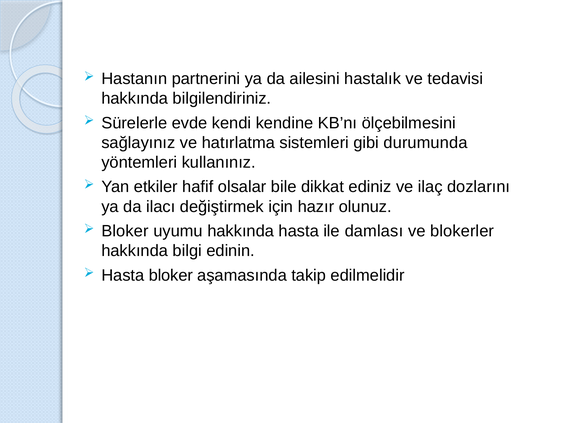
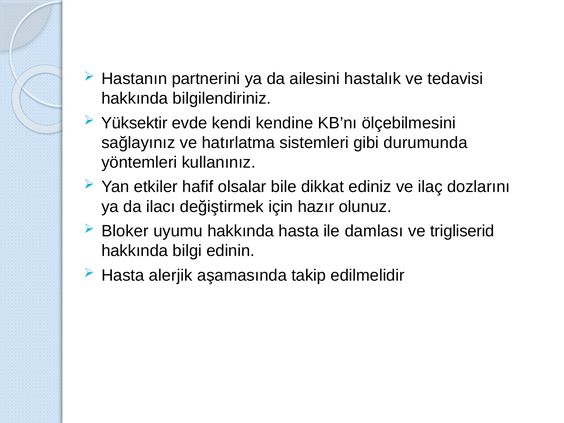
Sürelerle: Sürelerle -> Yüksektir
blokerler: blokerler -> trigliserid
Hasta bloker: bloker -> alerjik
